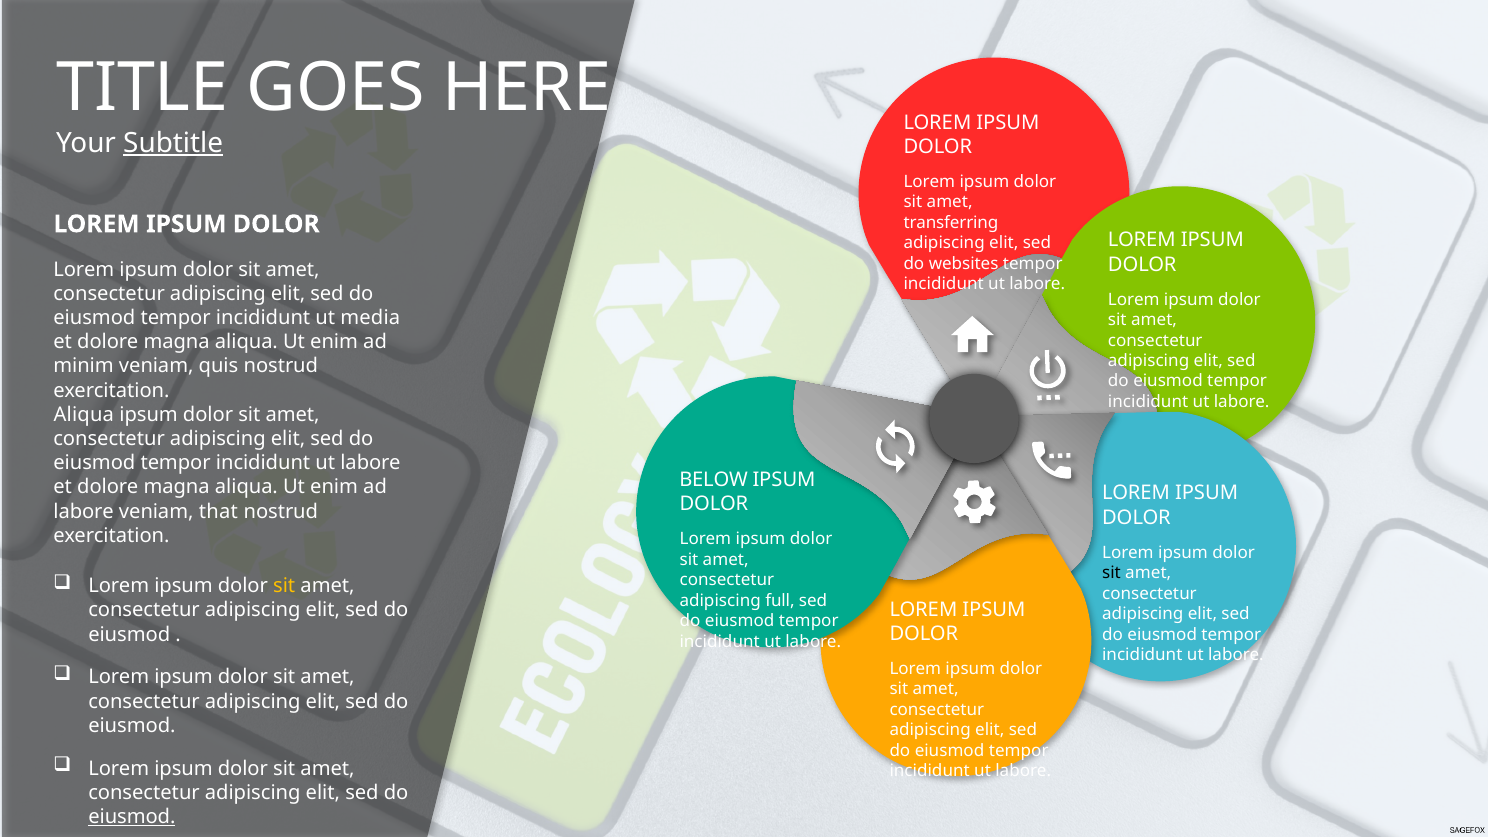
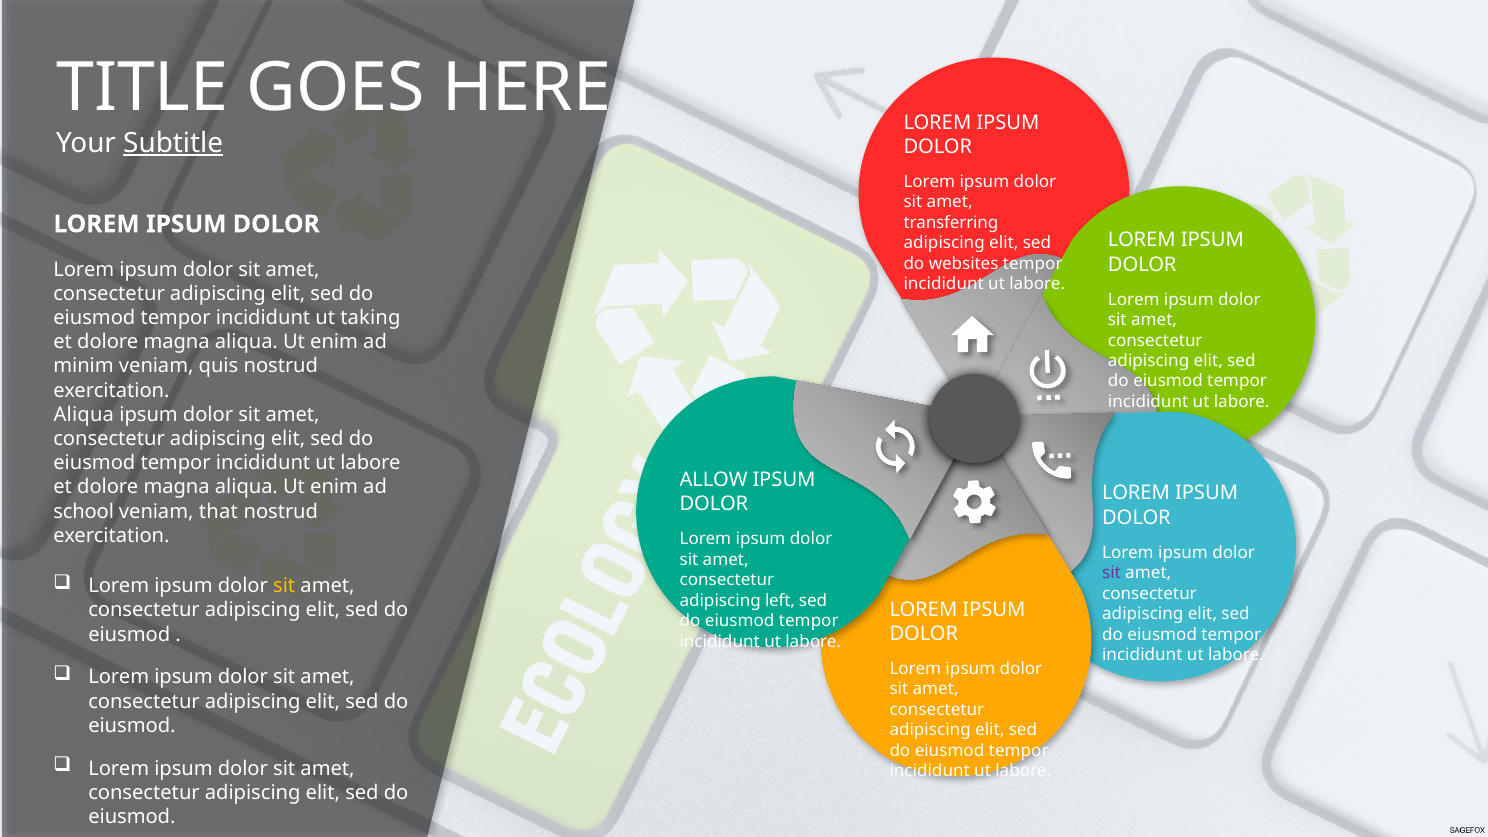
media: media -> taking
BELOW: BELOW -> ALLOW
labore at (84, 511): labore -> school
sit at (1112, 573) colour: black -> purple
full: full -> left
eiusmod at (132, 817) underline: present -> none
